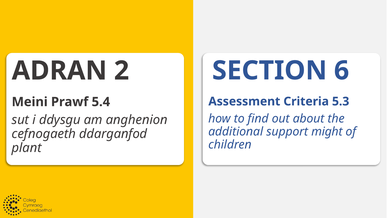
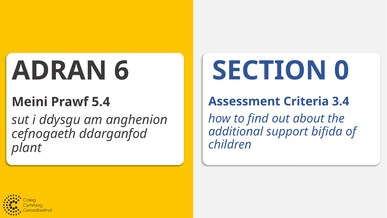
6: 6 -> 0
2: 2 -> 6
5.3: 5.3 -> 3.4
might: might -> bifida
